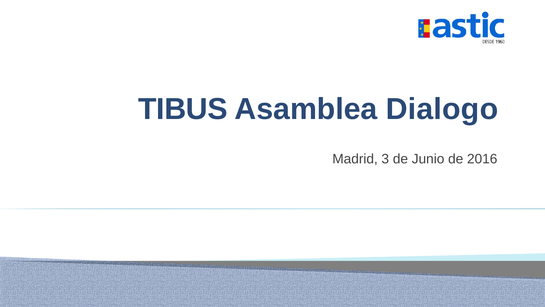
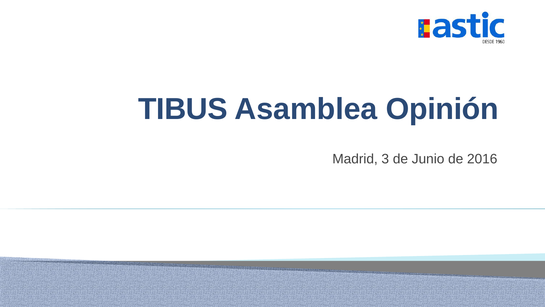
Dialogo: Dialogo -> Opinión
